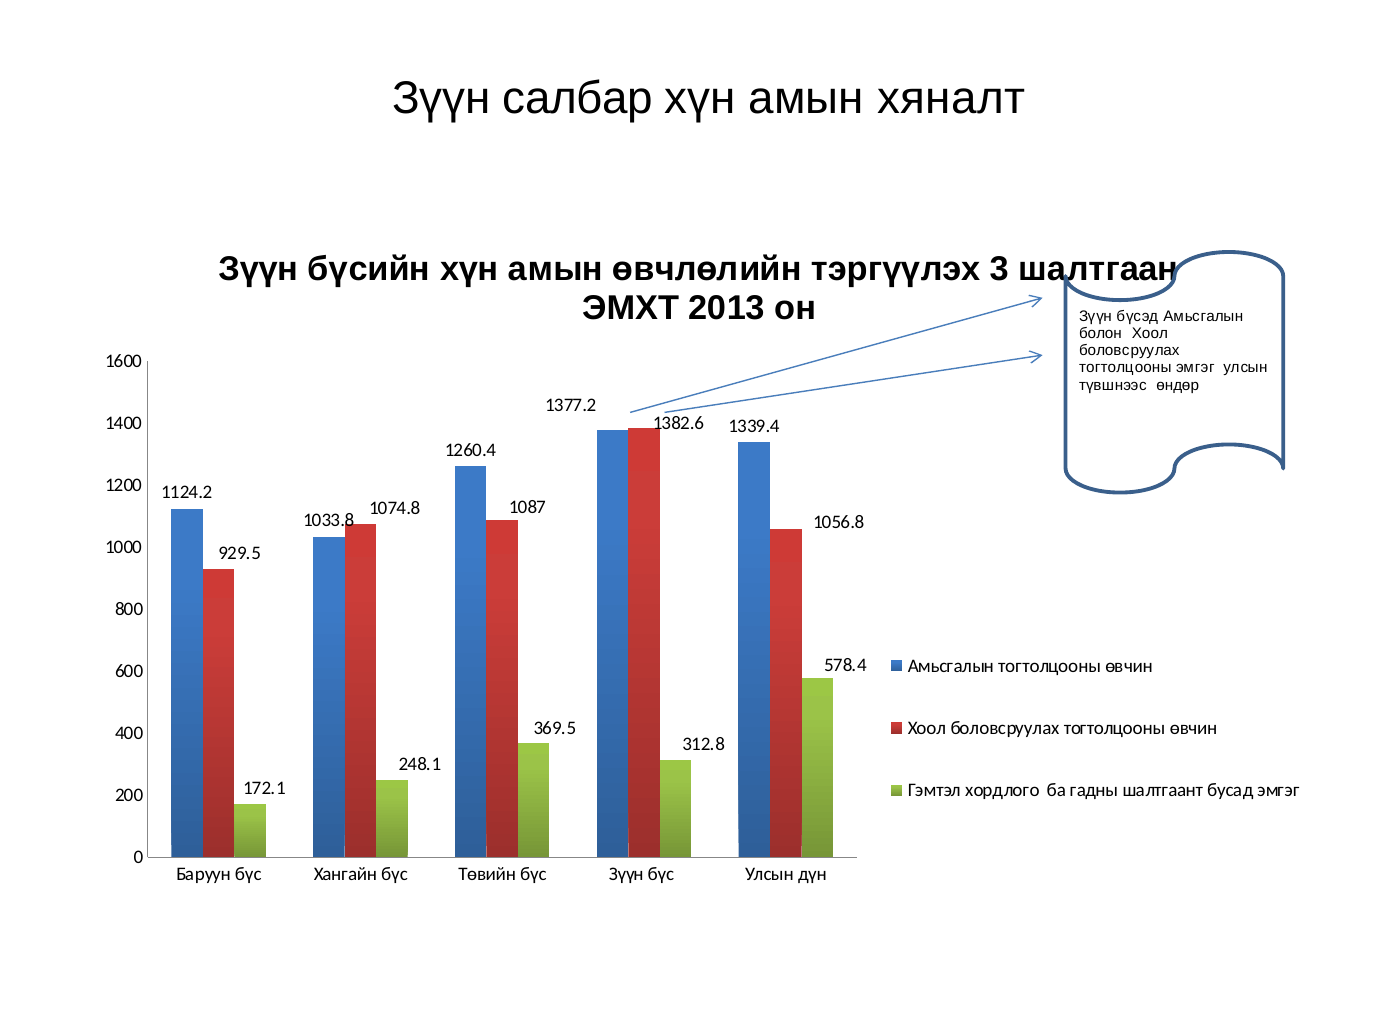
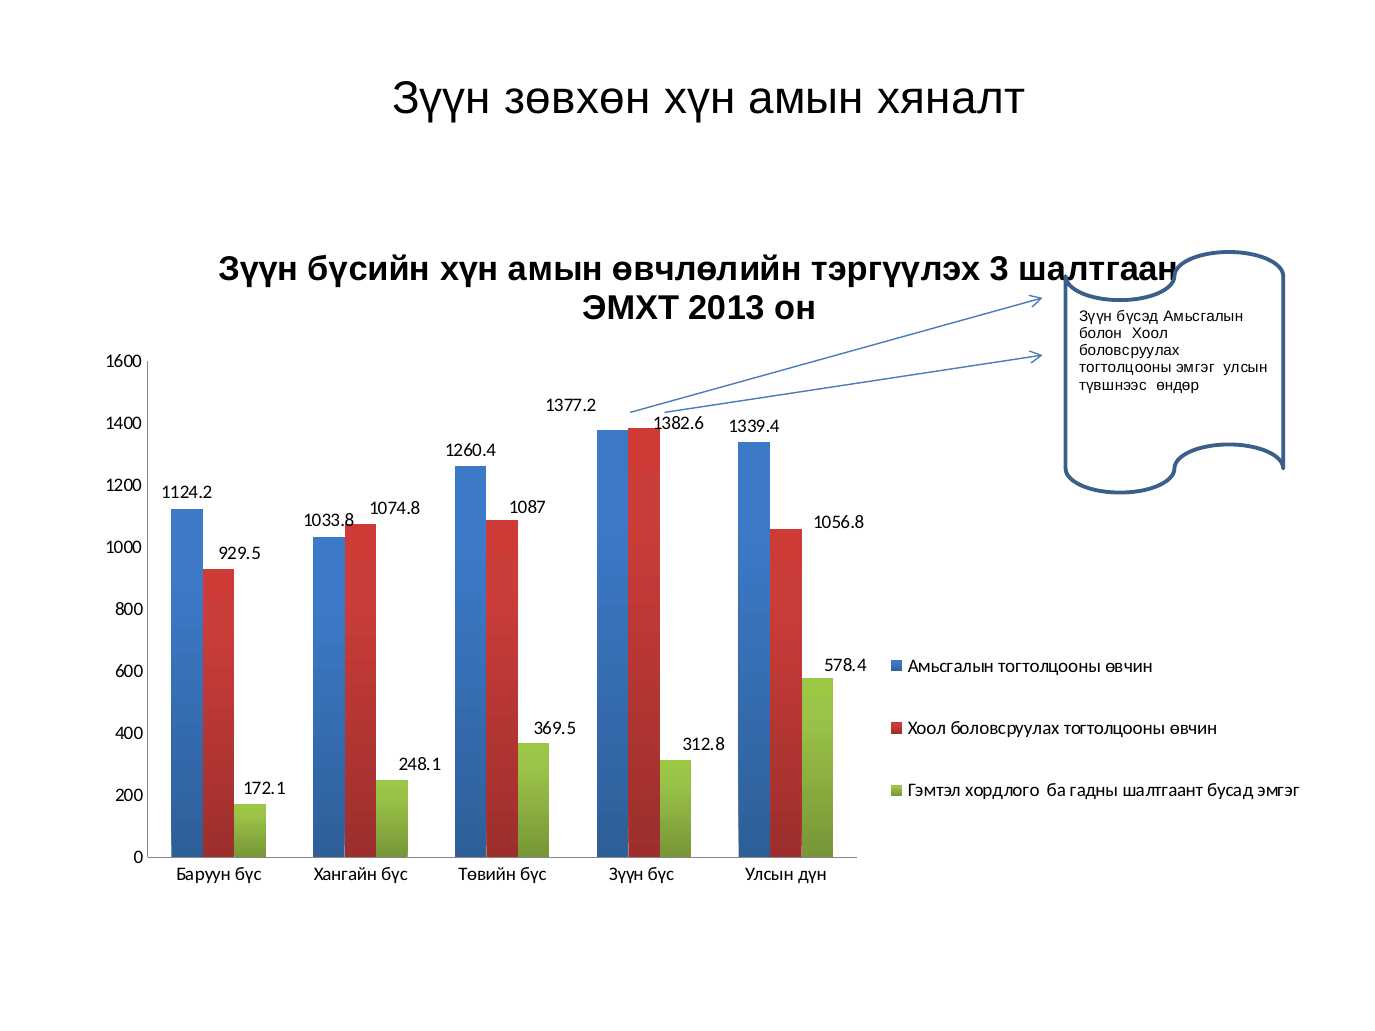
салбар: салбар -> зөвхөн
